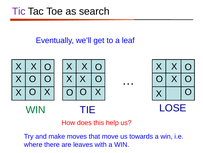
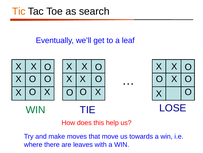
Tic colour: purple -> orange
